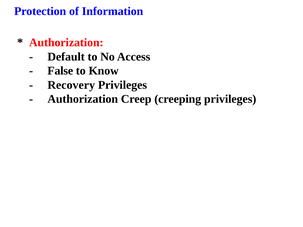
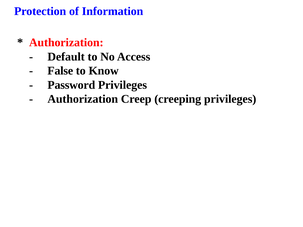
Recovery: Recovery -> Password
